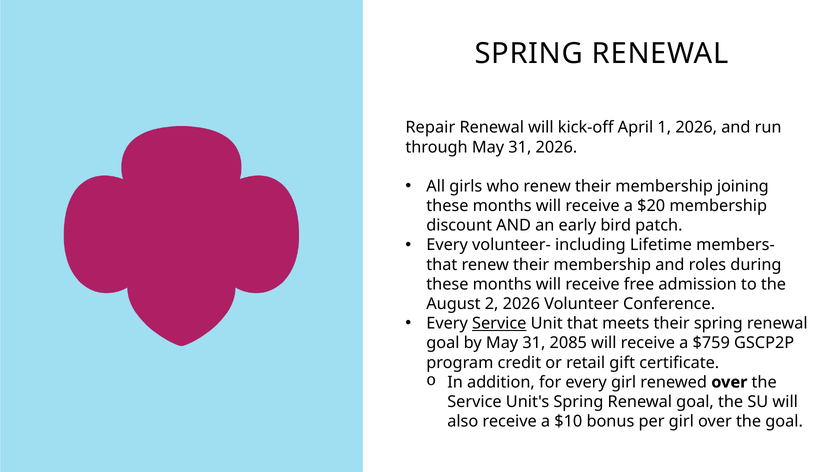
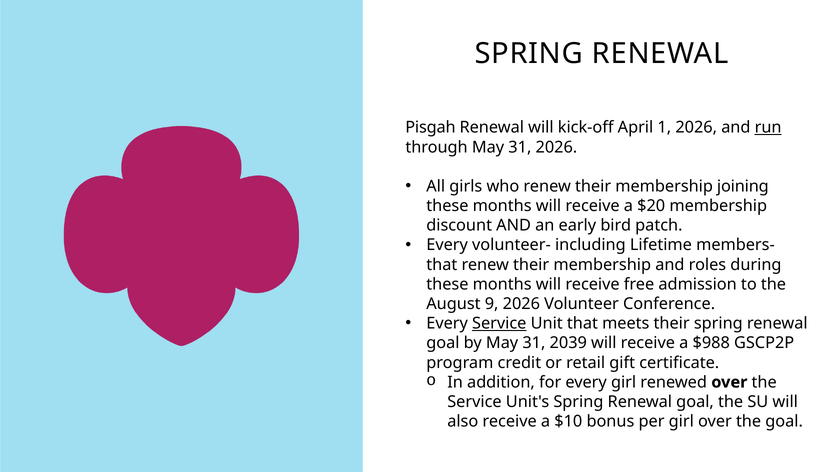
Repair: Repair -> Pisgah
run underline: none -> present
2: 2 -> 9
2085: 2085 -> 2039
$759: $759 -> $988
